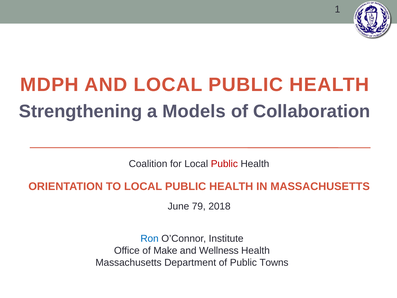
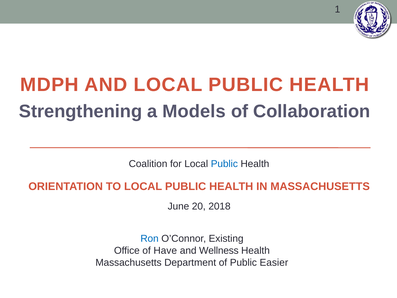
Public at (224, 164) colour: red -> blue
79: 79 -> 20
Institute: Institute -> Existing
Make: Make -> Have
Towns: Towns -> Easier
